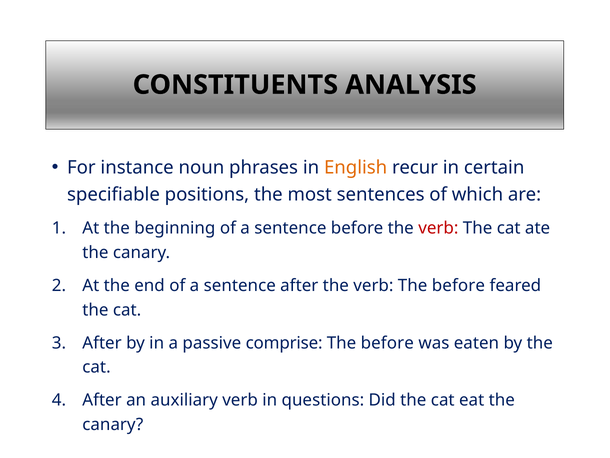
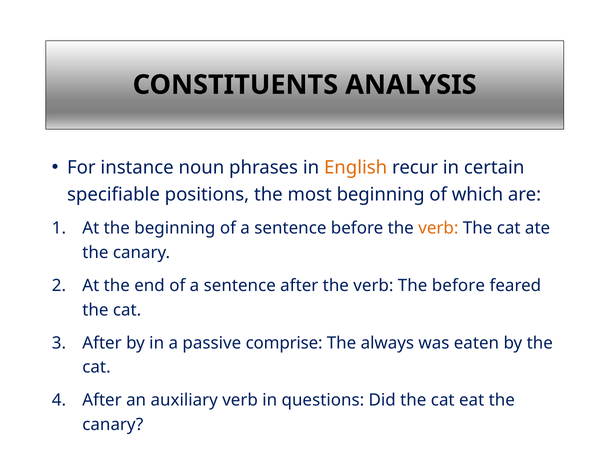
most sentences: sentences -> beginning
verb at (438, 228) colour: red -> orange
before at (387, 343): before -> always
